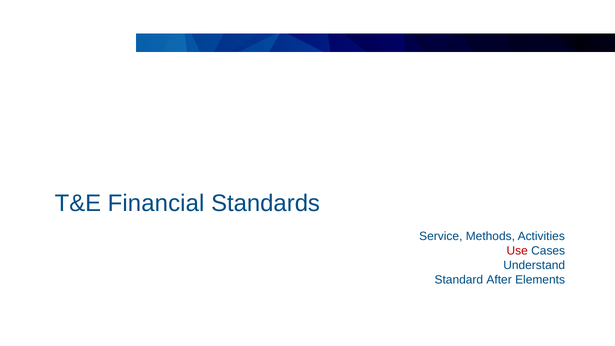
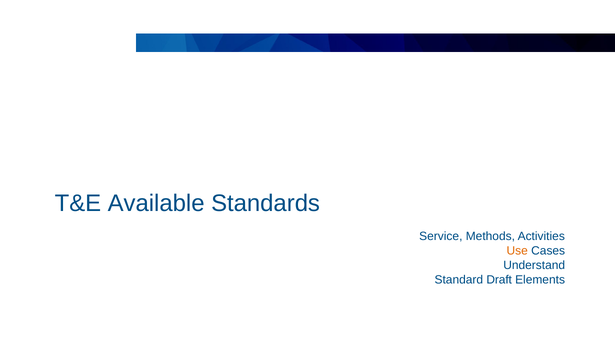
Financial: Financial -> Available
Use colour: red -> orange
After: After -> Draft
